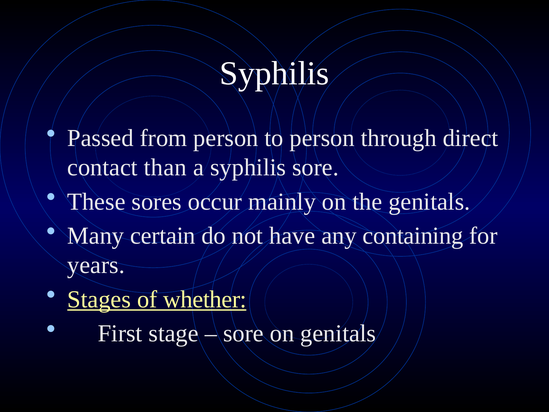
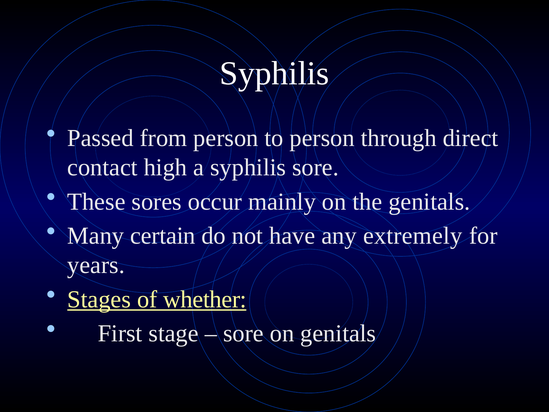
than: than -> high
containing: containing -> extremely
